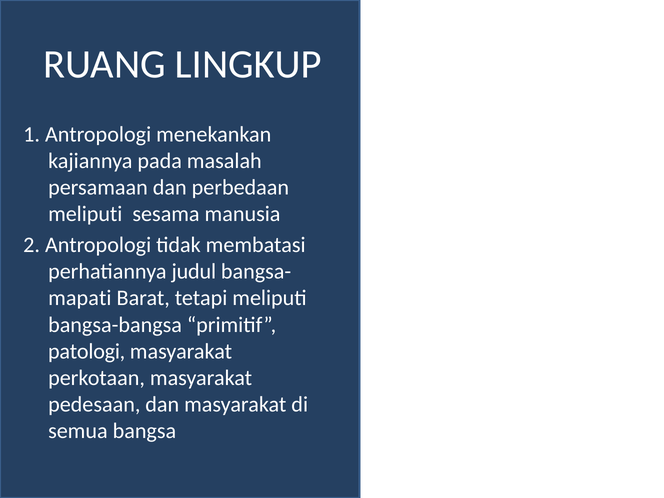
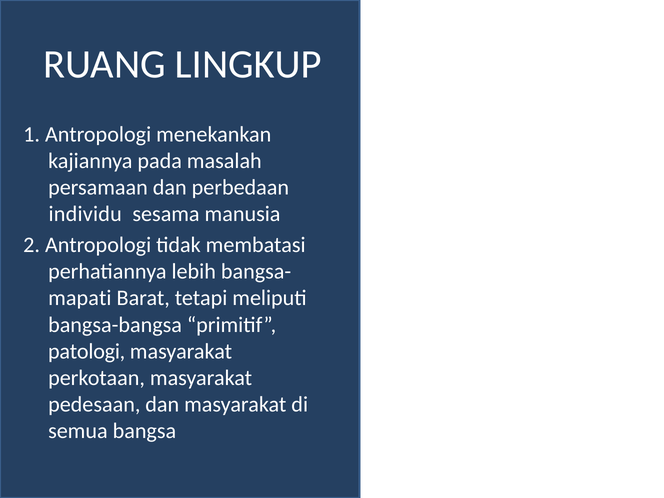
meliputi at (85, 214): meliputi -> individu
judul: judul -> lebih
